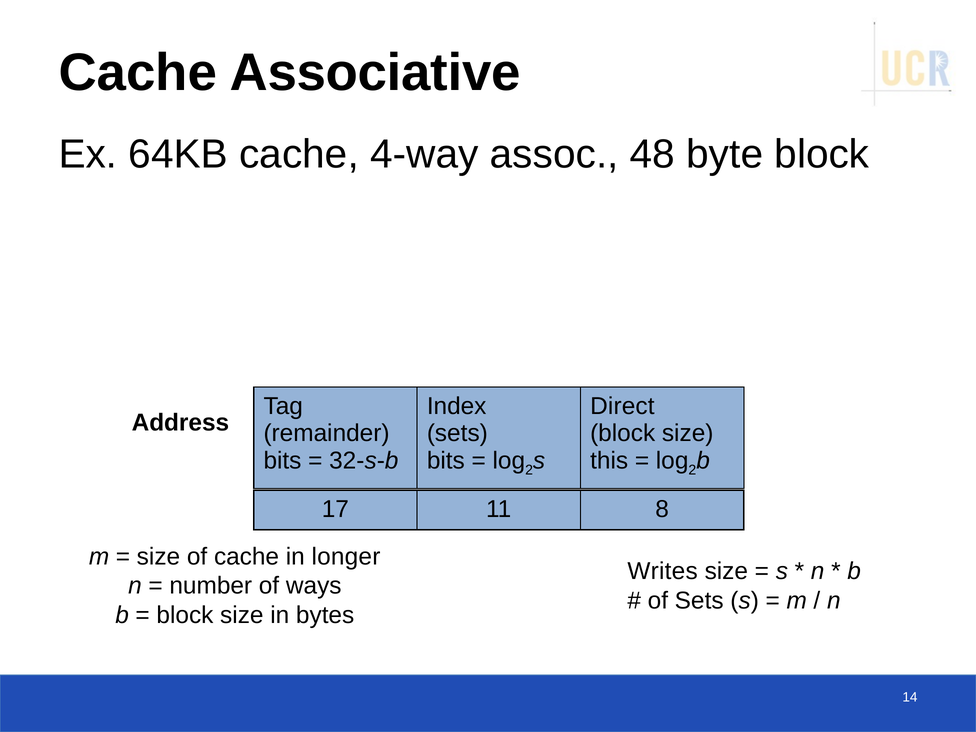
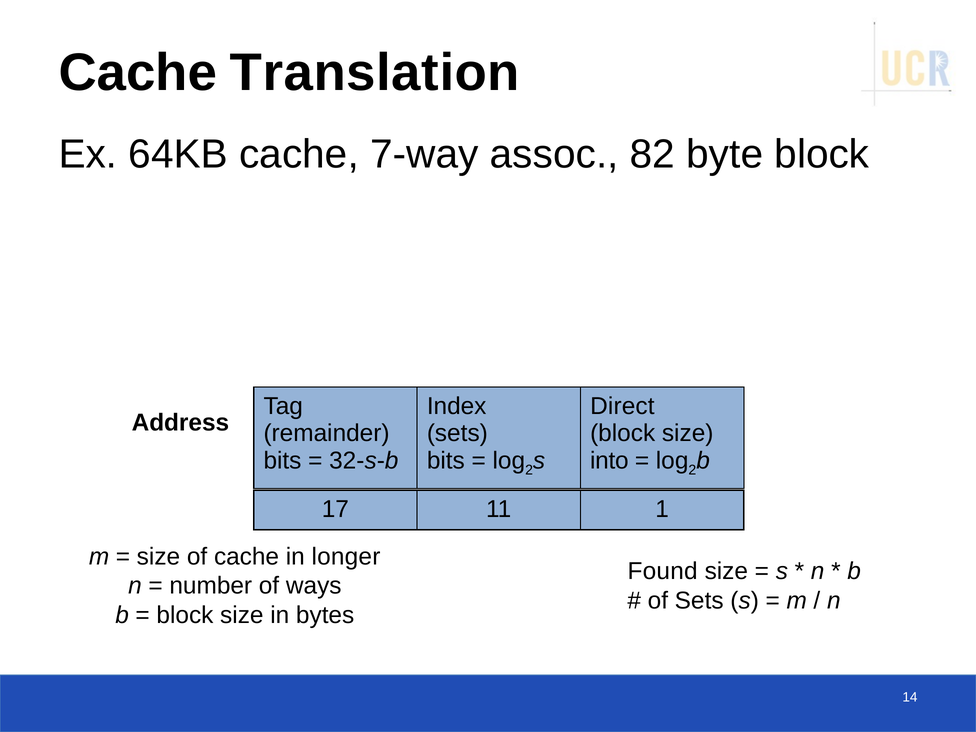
Associative: Associative -> Translation
4-way: 4-way -> 7-way
48: 48 -> 82
this: this -> into
8: 8 -> 1
Writes: Writes -> Found
